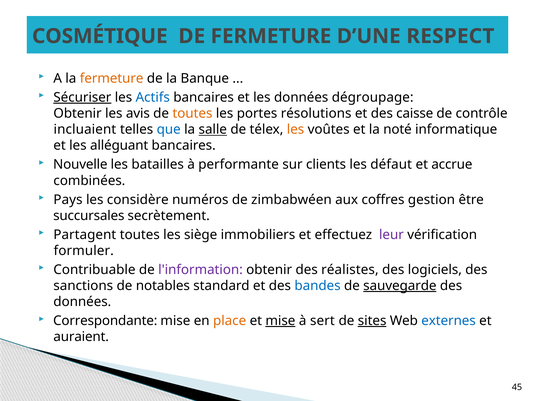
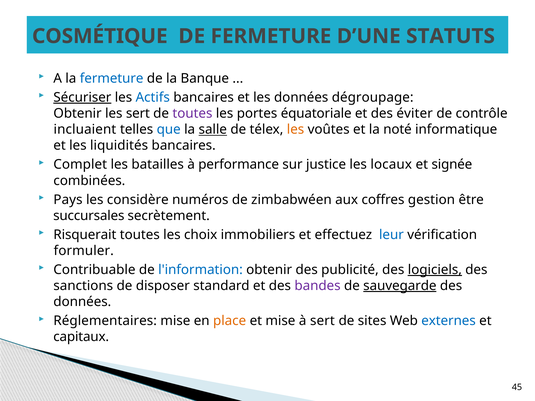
RESPECT: RESPECT -> STATUTS
fermeture at (112, 78) colour: orange -> blue
les avis: avis -> sert
toutes at (192, 114) colour: orange -> purple
résolutions: résolutions -> équatoriale
caisse: caisse -> éviter
alléguant: alléguant -> liquidités
Nouvelle: Nouvelle -> Complet
performante: performante -> performance
clients: clients -> justice
défaut: défaut -> locaux
accrue: accrue -> signée
Partagent: Partagent -> Risquerait
siège: siège -> choix
leur colour: purple -> blue
l'information colour: purple -> blue
réalistes: réalistes -> publicité
logiciels underline: none -> present
notables: notables -> disposer
bandes colour: blue -> purple
Correspondante: Correspondante -> Réglementaires
mise at (280, 321) underline: present -> none
sites underline: present -> none
auraient: auraient -> capitaux
